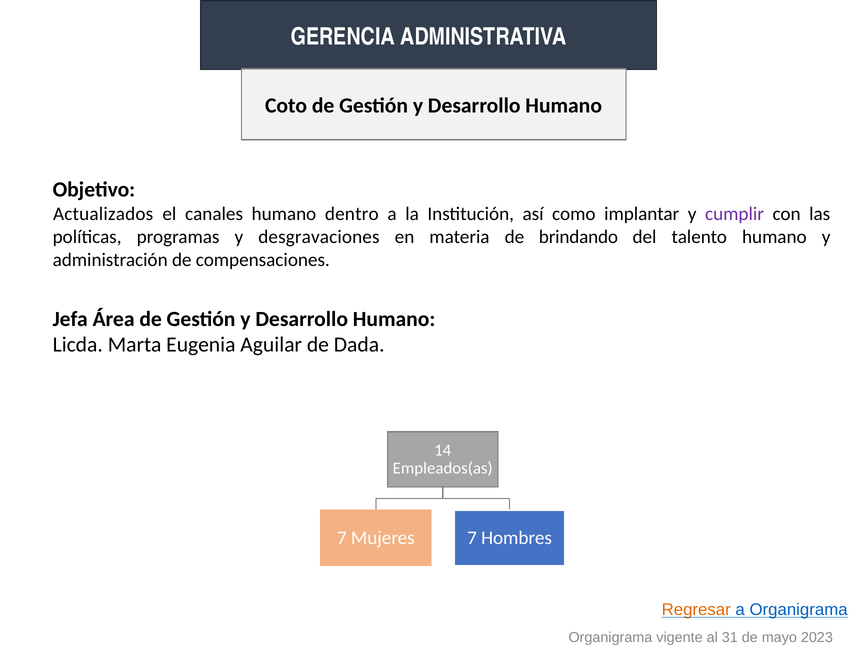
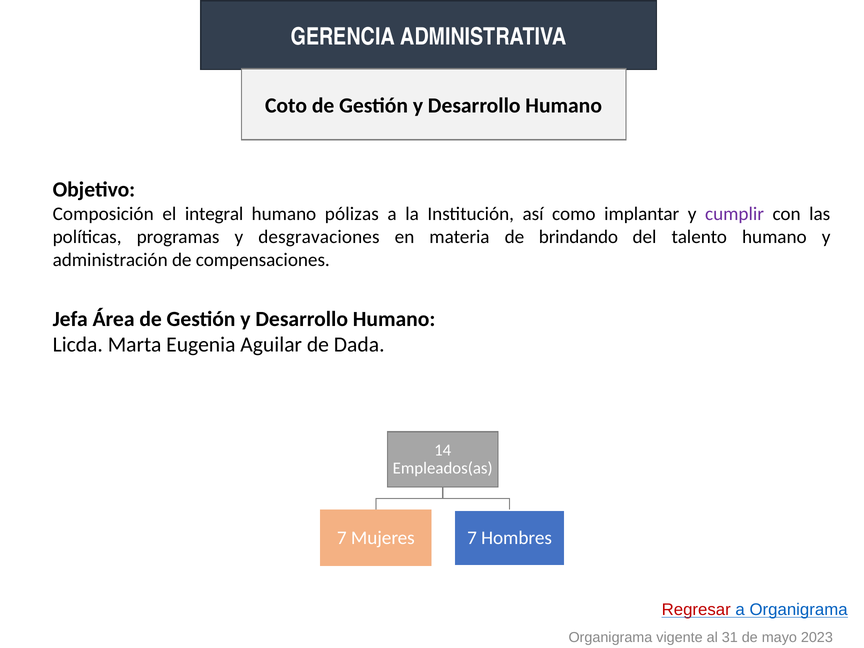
Actualizados: Actualizados -> Composición
canales: canales -> integral
dentro: dentro -> pólizas
Regresar colour: orange -> red
